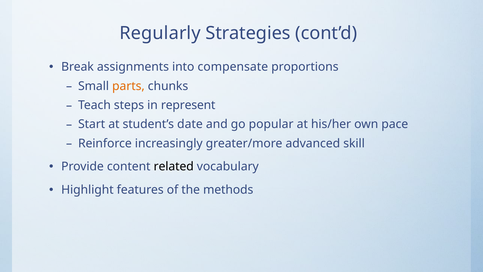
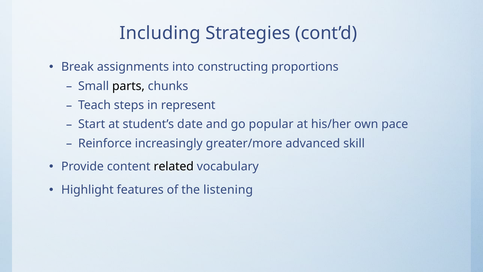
Regularly: Regularly -> Including
compensate: compensate -> constructing
parts colour: orange -> black
methods: methods -> listening
